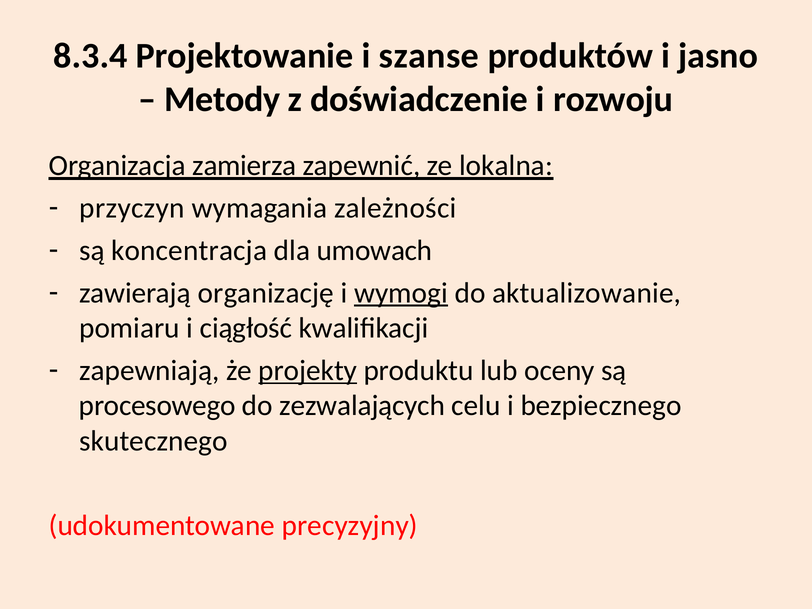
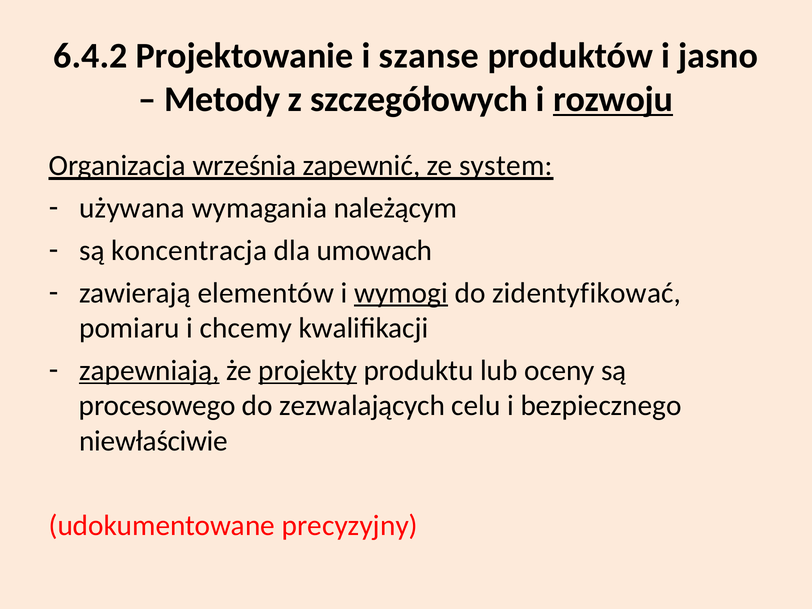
8.3.4: 8.3.4 -> 6.4.2
doświadczenie: doświadczenie -> szczegółowych
rozwoju underline: none -> present
zamierza: zamierza -> września
lokalna: lokalna -> system
przyczyn: przyczyn -> używana
zależności: zależności -> należącym
organizację: organizację -> elementów
aktualizowanie: aktualizowanie -> zidentyfikować
ciągłość: ciągłość -> chcemy
zapewniają underline: none -> present
skutecznego: skutecznego -> niewłaściwie
